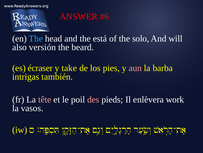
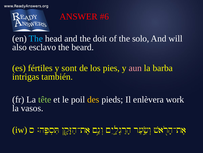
está: está -> doit
versión: versión -> esclavo
écraser: écraser -> fértiles
take: take -> sont
tête colour: pink -> light green
des colour: pink -> yellow
